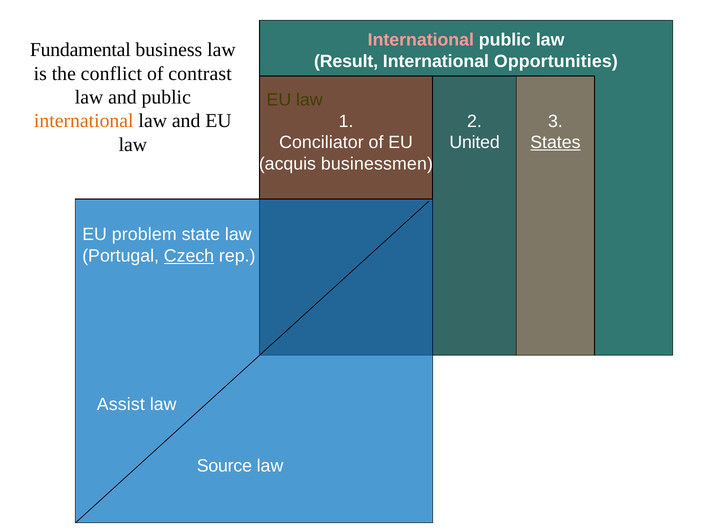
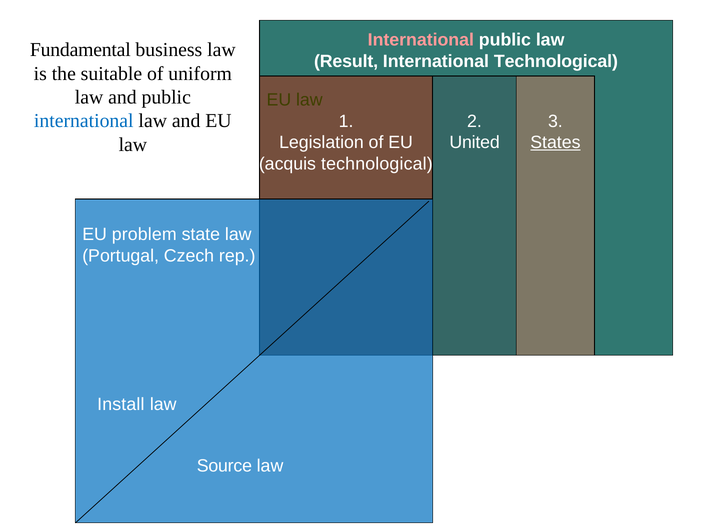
International Opportunities: Opportunities -> Technological
conflict: conflict -> suitable
contrast: contrast -> uniform
international at (84, 121) colour: orange -> blue
Conciliator: Conciliator -> Legislation
acquis businessmen: businessmen -> technological
Czech underline: present -> none
Assist: Assist -> Install
